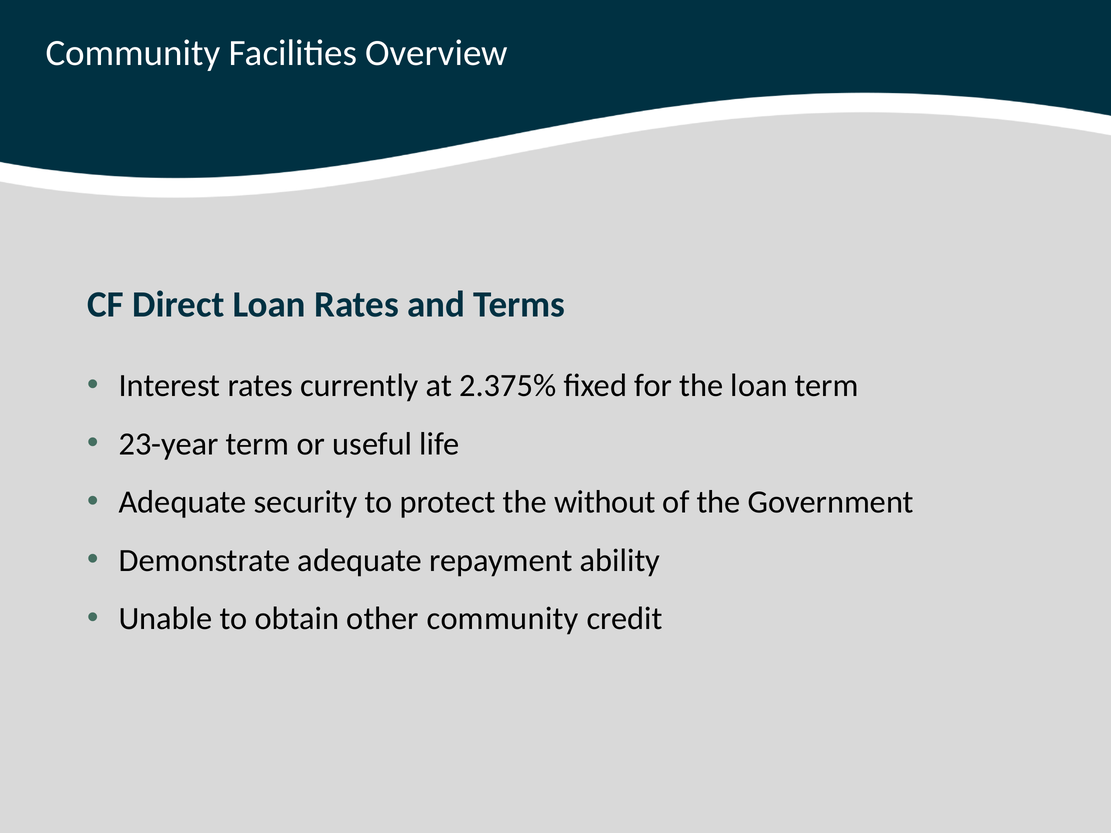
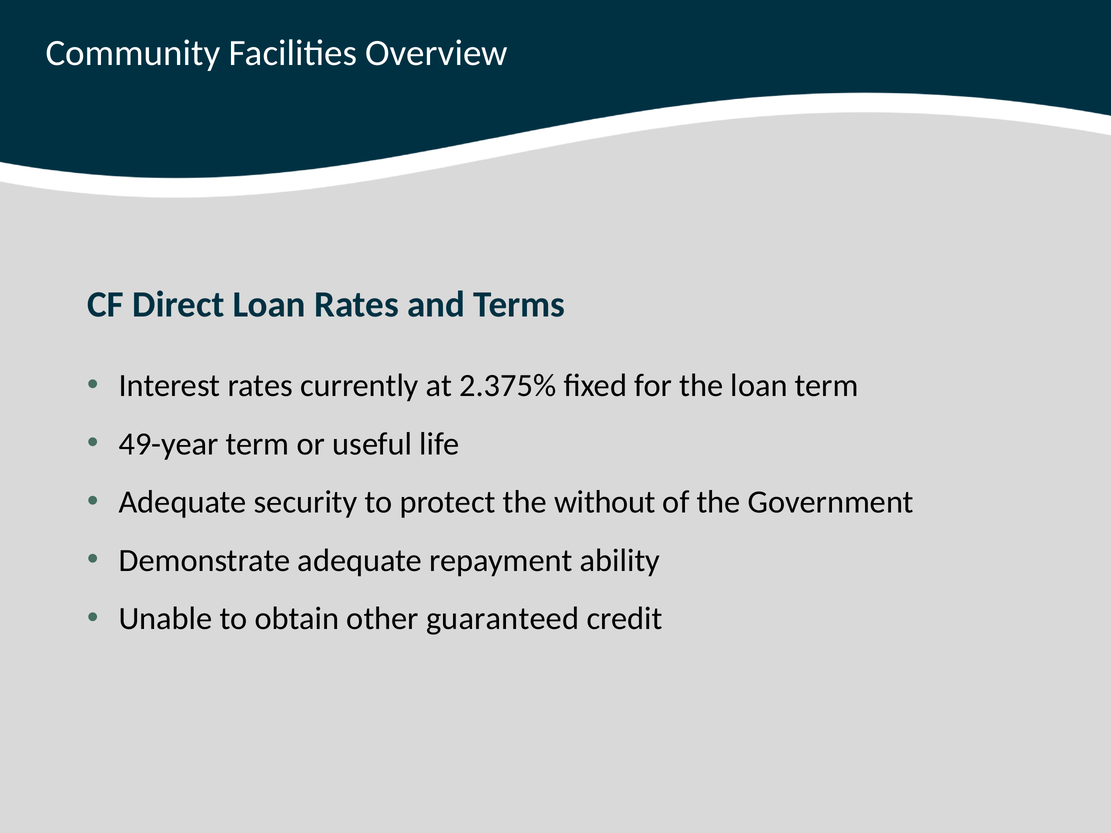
23-year: 23-year -> 49-year
other community: community -> guaranteed
